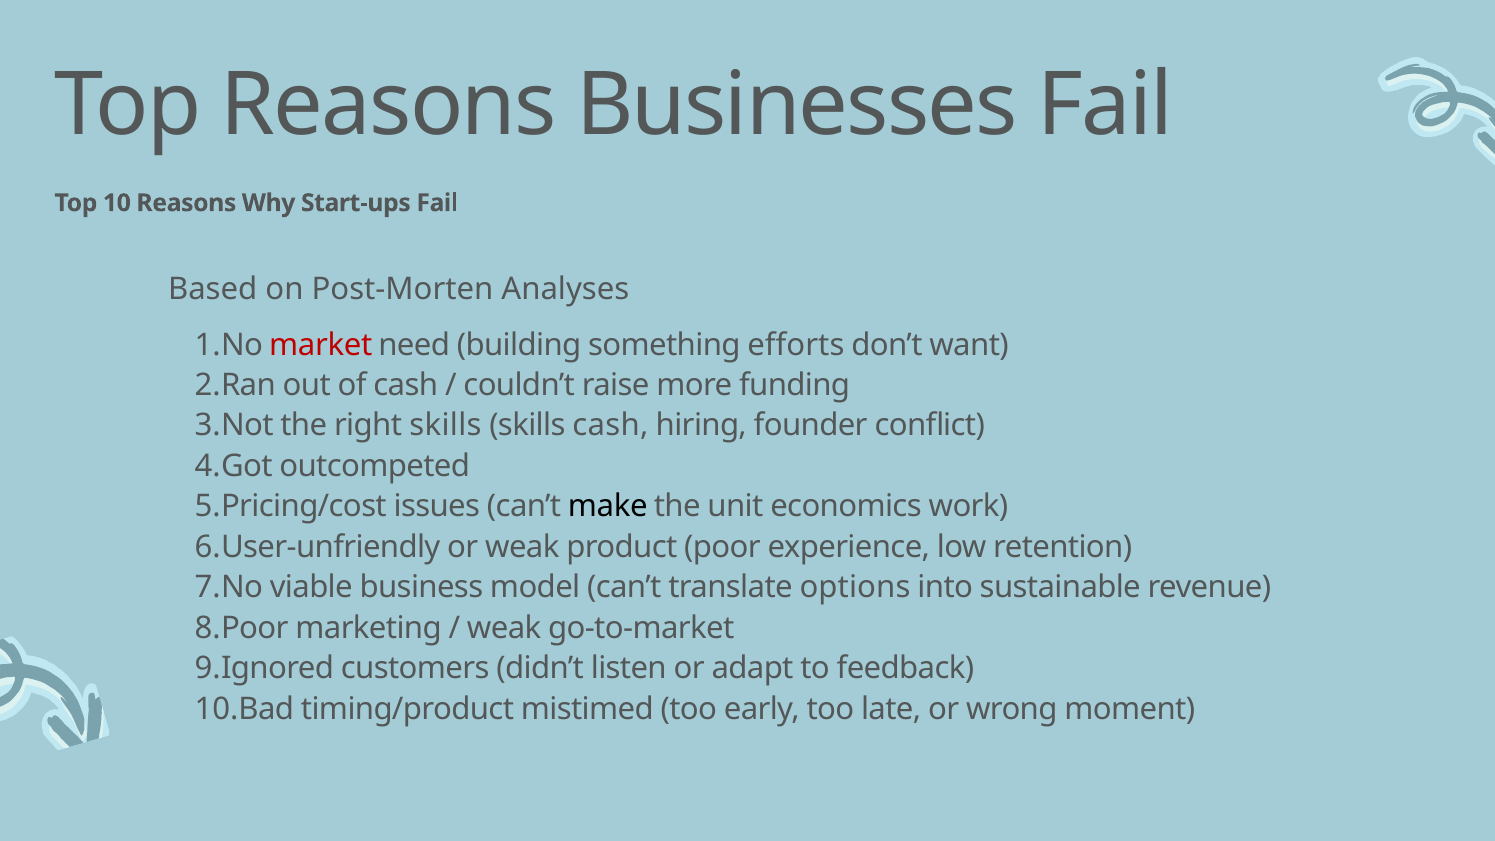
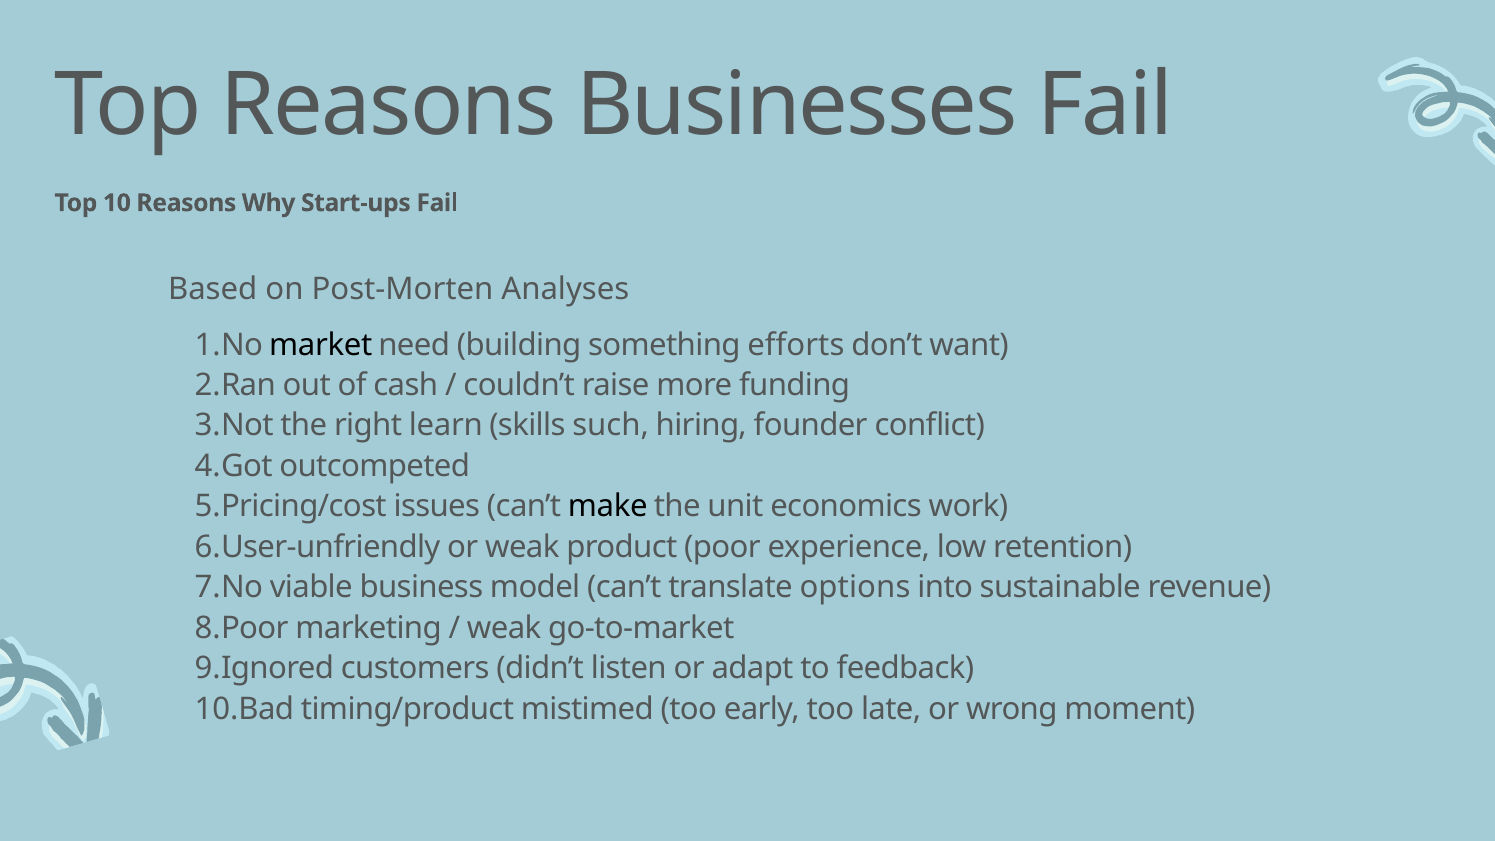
market colour: red -> black
right skills: skills -> learn
skills cash: cash -> such
